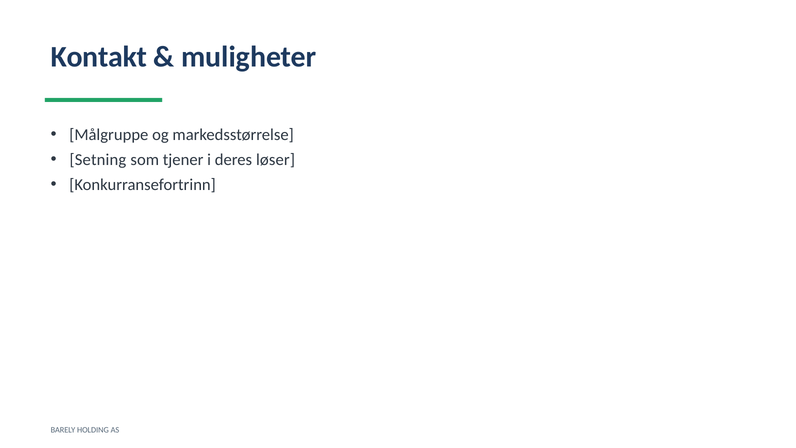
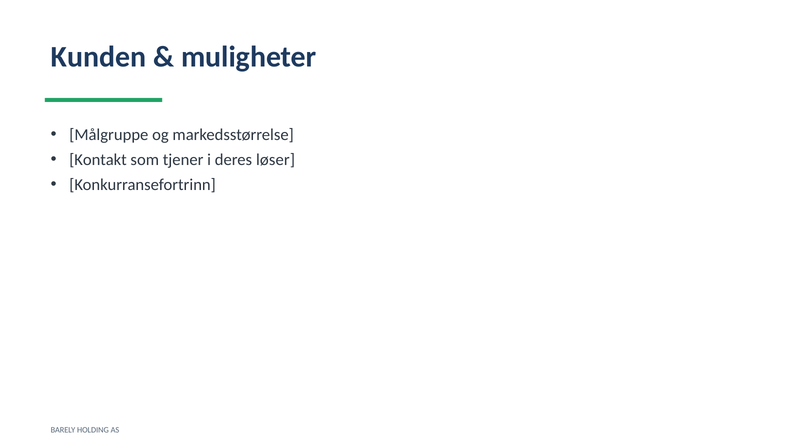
Kontakt: Kontakt -> Kunden
Setning: Setning -> Kontakt
